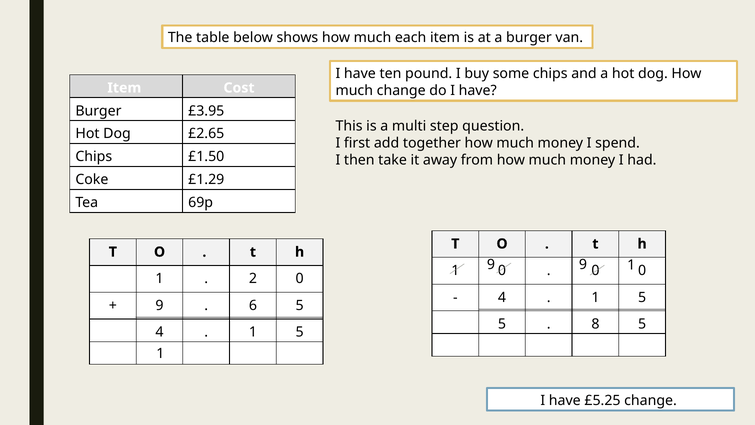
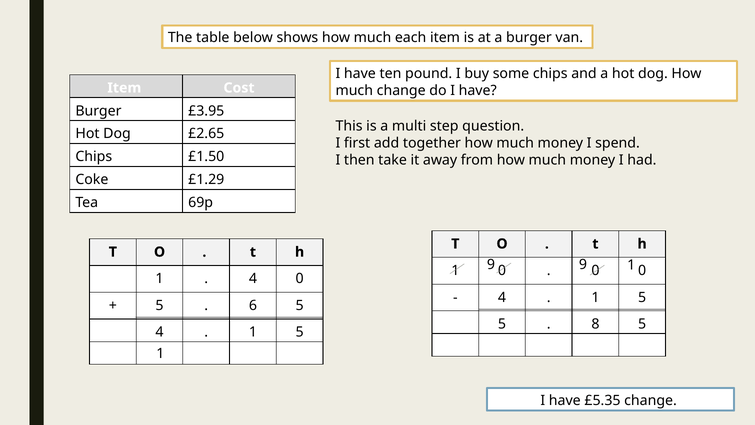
2 at (253, 279): 2 -> 4
9 at (160, 305): 9 -> 5
£5.25: £5.25 -> £5.35
